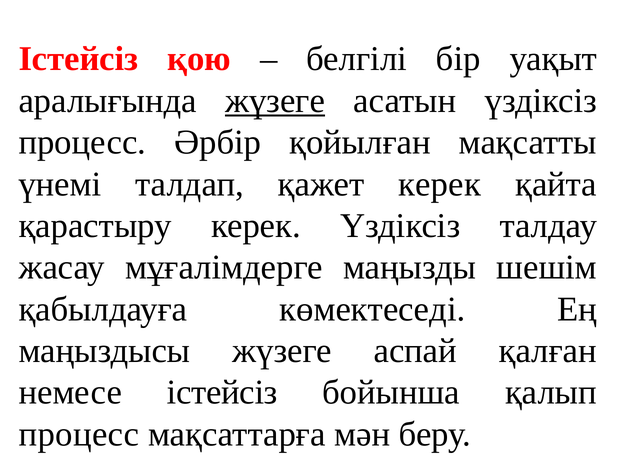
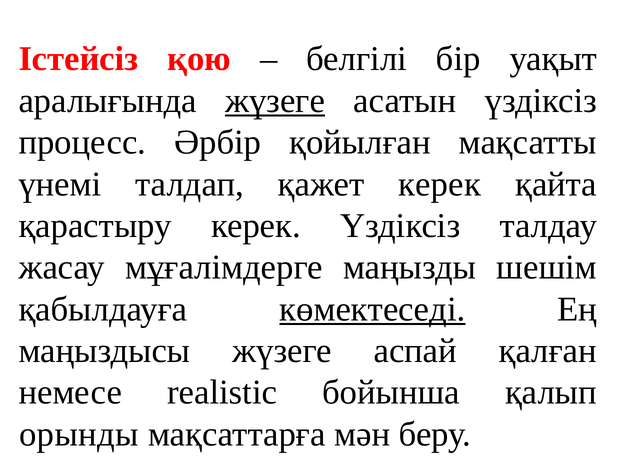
көмектеседі underline: none -> present
немесе істейсіз: істейсіз -> realistic
процесс at (79, 435): процесс -> орынды
